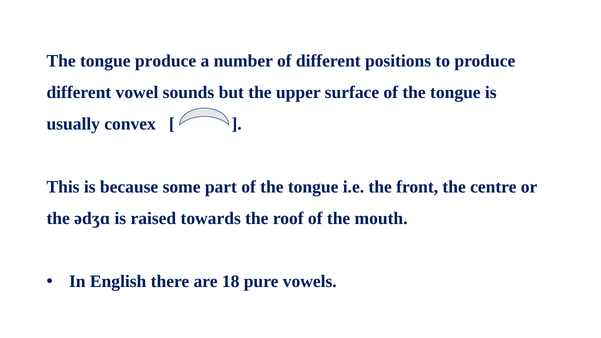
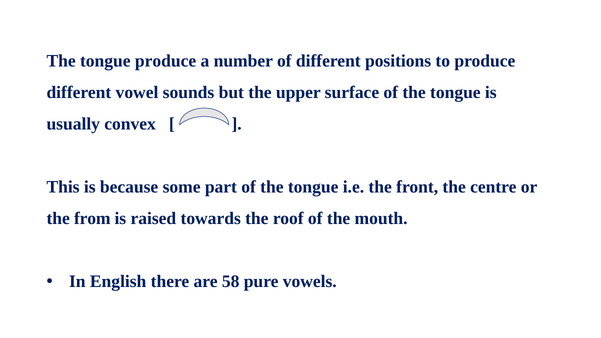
ədʒɑ: ədʒɑ -> from
18: 18 -> 58
